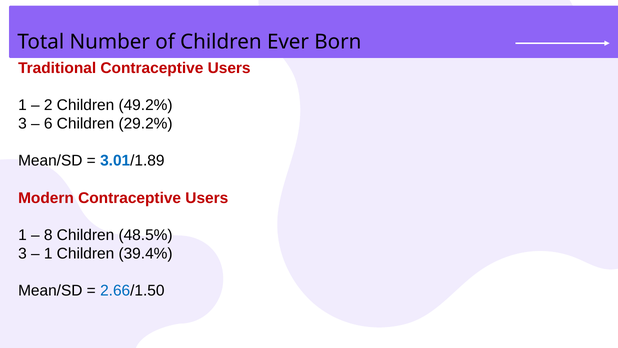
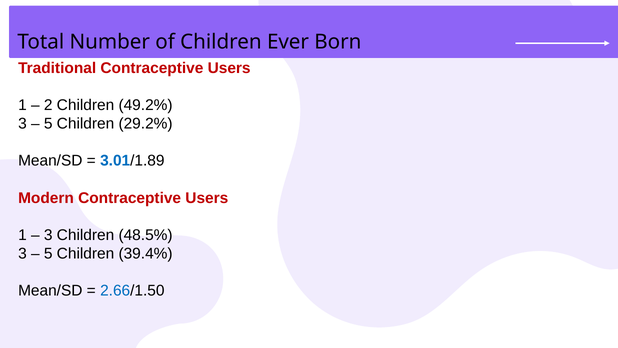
6 at (48, 124): 6 -> 5
8 at (48, 235): 8 -> 3
1 at (48, 253): 1 -> 5
